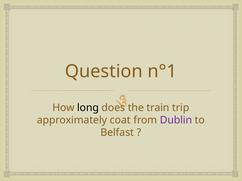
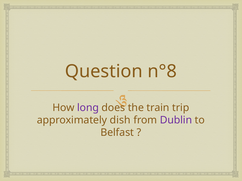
n°1: n°1 -> n°8
long colour: black -> purple
coat: coat -> dish
